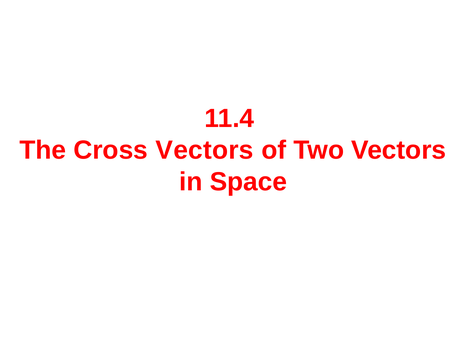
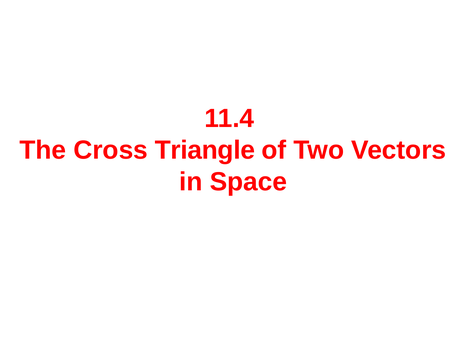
Cross Vectors: Vectors -> Triangle
